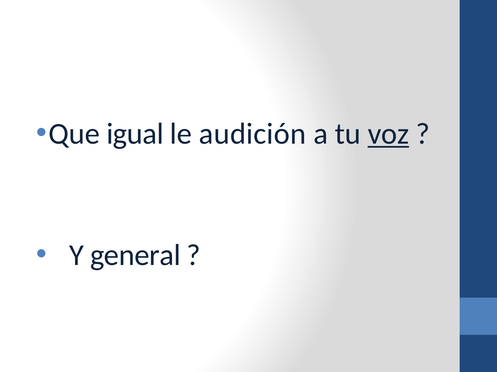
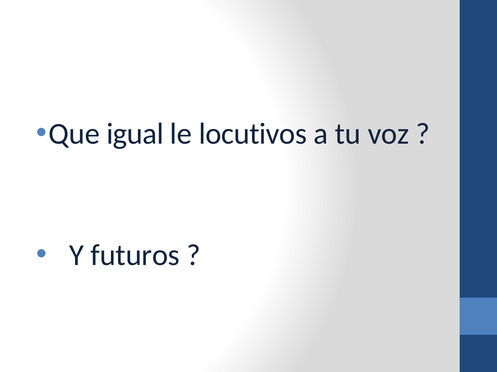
audición: audición -> locutivos
voz underline: present -> none
general: general -> futuros
